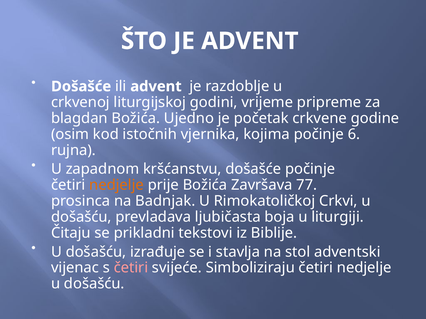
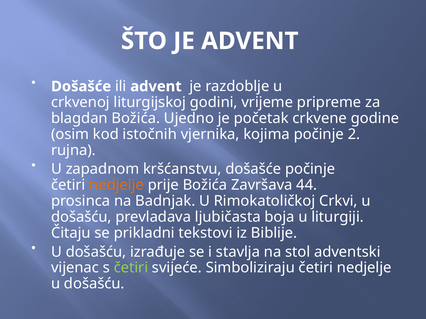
6: 6 -> 2
77: 77 -> 44
četiri at (131, 268) colour: pink -> light green
